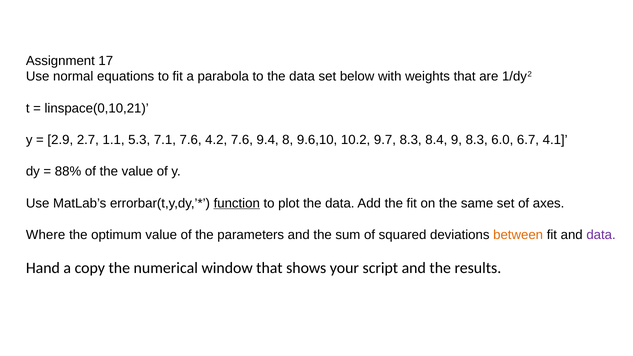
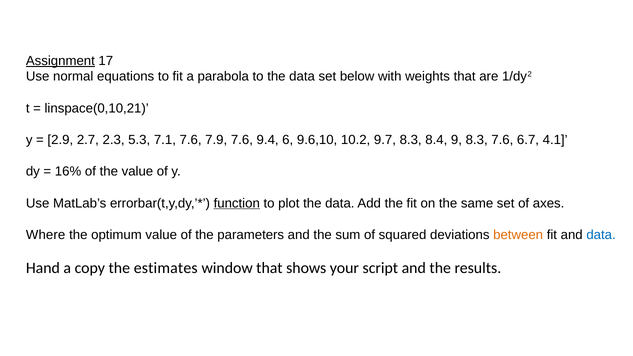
Assignment underline: none -> present
1.1: 1.1 -> 2.3
4.2: 4.2 -> 7.9
8: 8 -> 6
8.3 6.0: 6.0 -> 7.6
88%: 88% -> 16%
data at (601, 235) colour: purple -> blue
numerical: numerical -> estimates
